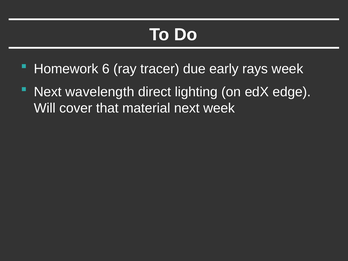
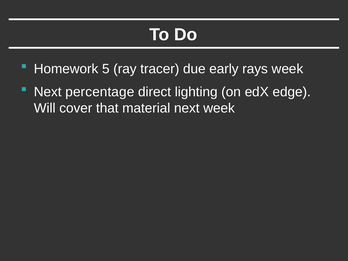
6: 6 -> 5
wavelength: wavelength -> percentage
